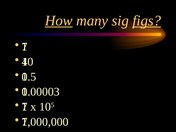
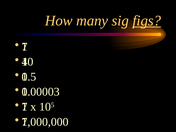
How underline: present -> none
